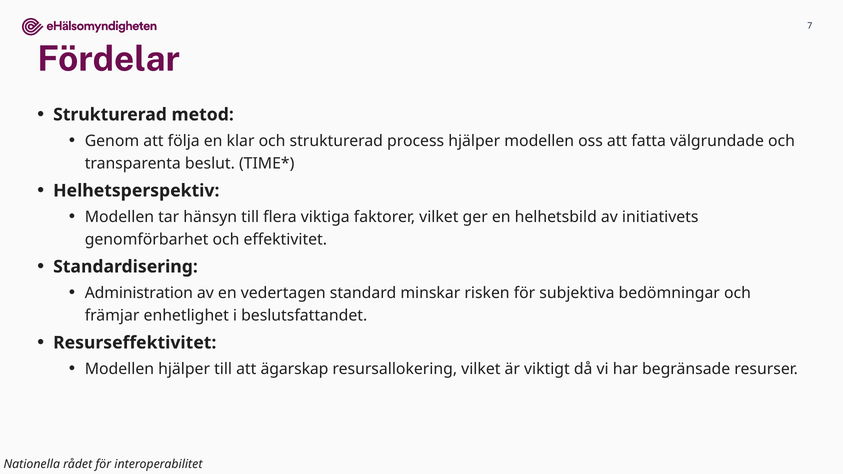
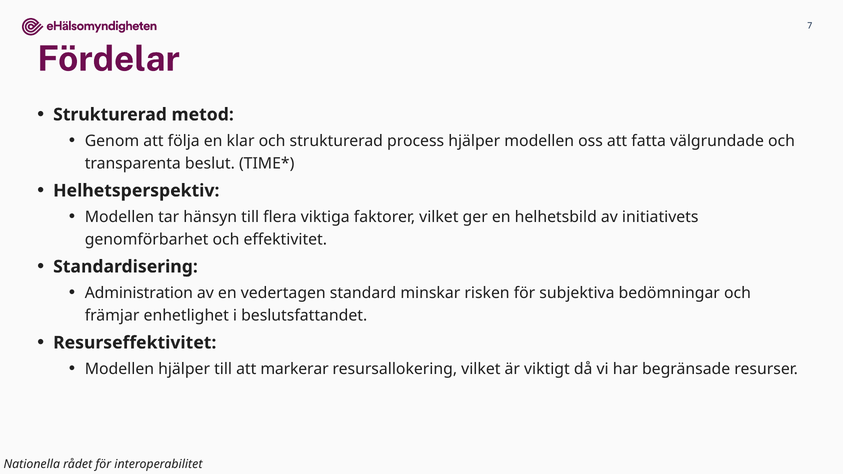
ägarskap: ägarskap -> markerar
